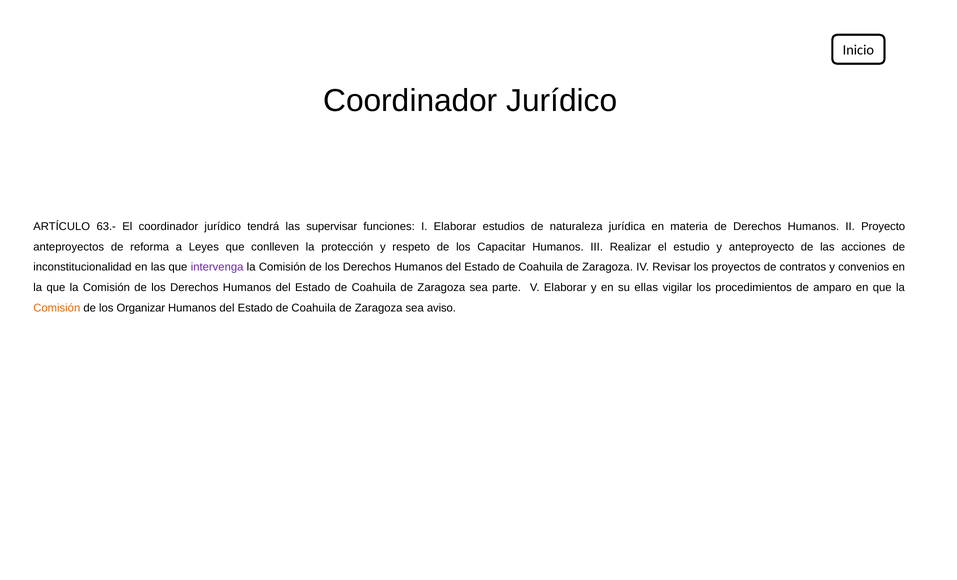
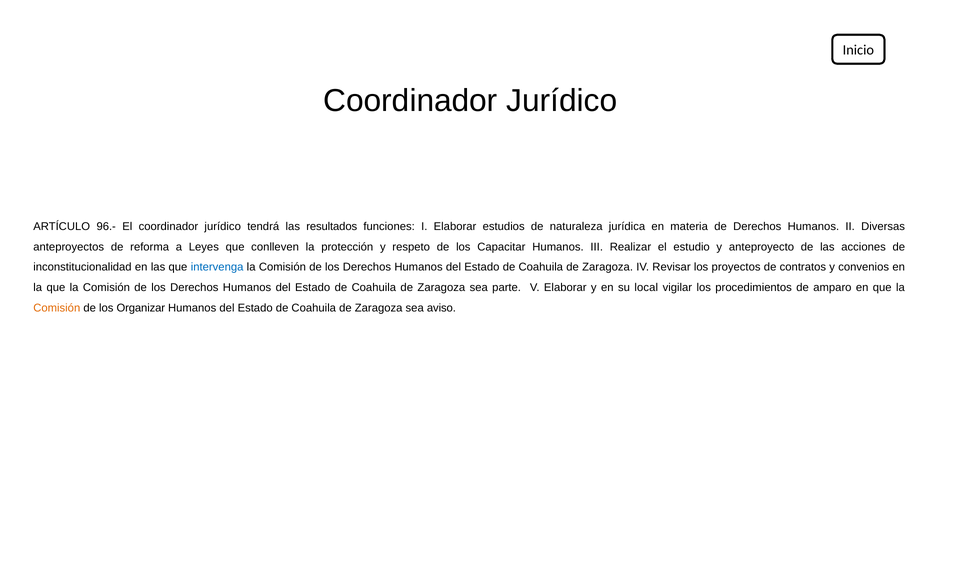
63.-: 63.- -> 96.-
supervisar: supervisar -> resultados
Proyecto: Proyecto -> Diversas
intervenga colour: purple -> blue
ellas: ellas -> local
